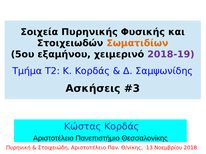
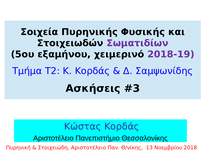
Σωματιδίων colour: orange -> purple
